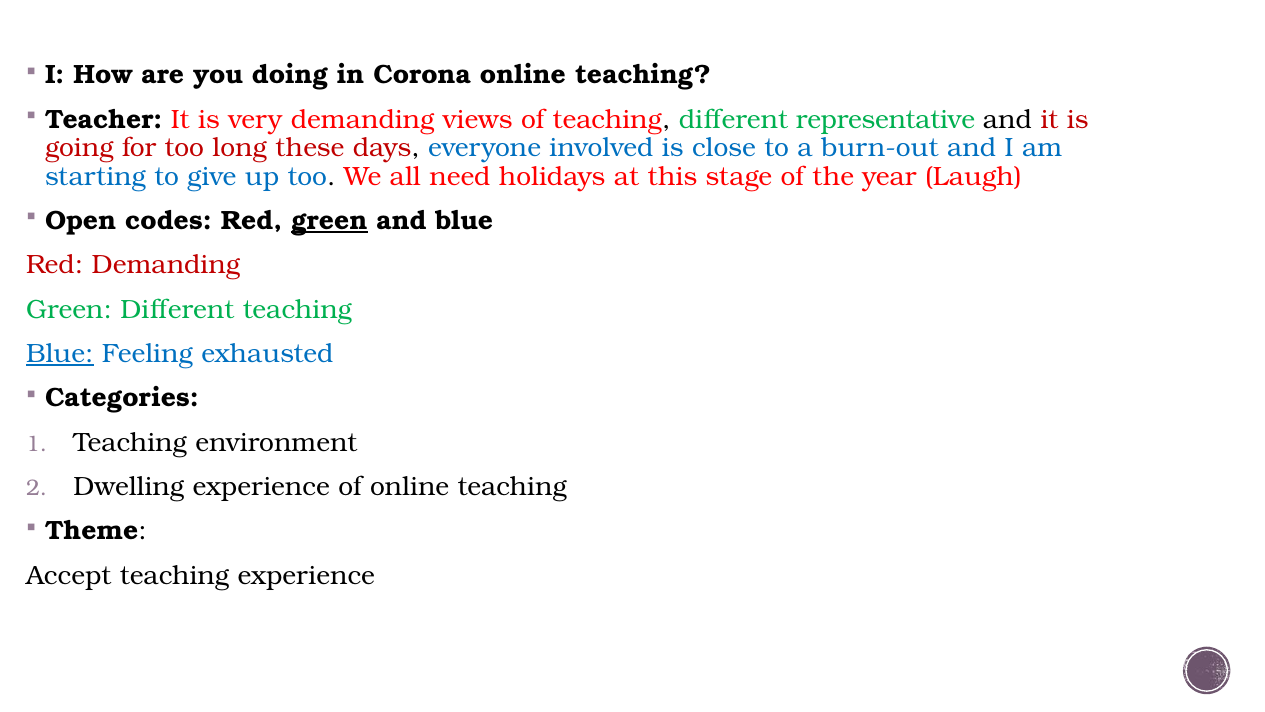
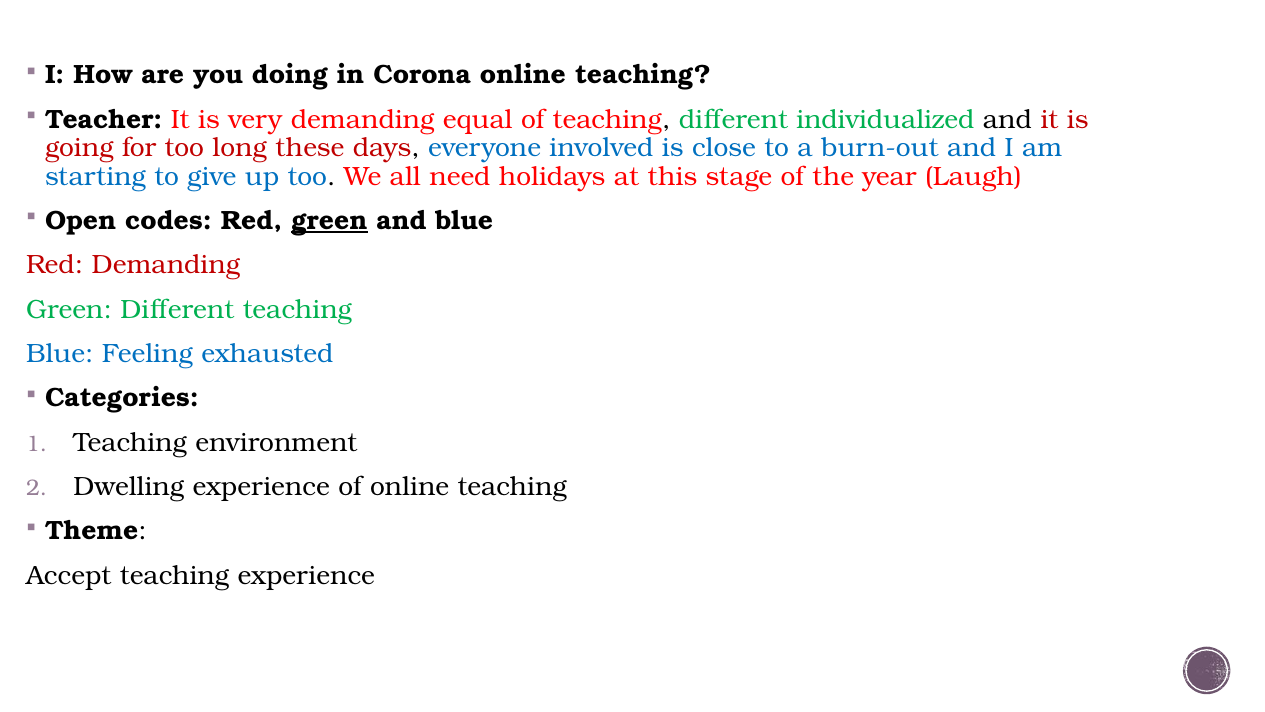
views: views -> equal
representative: representative -> individualized
Blue at (60, 354) underline: present -> none
